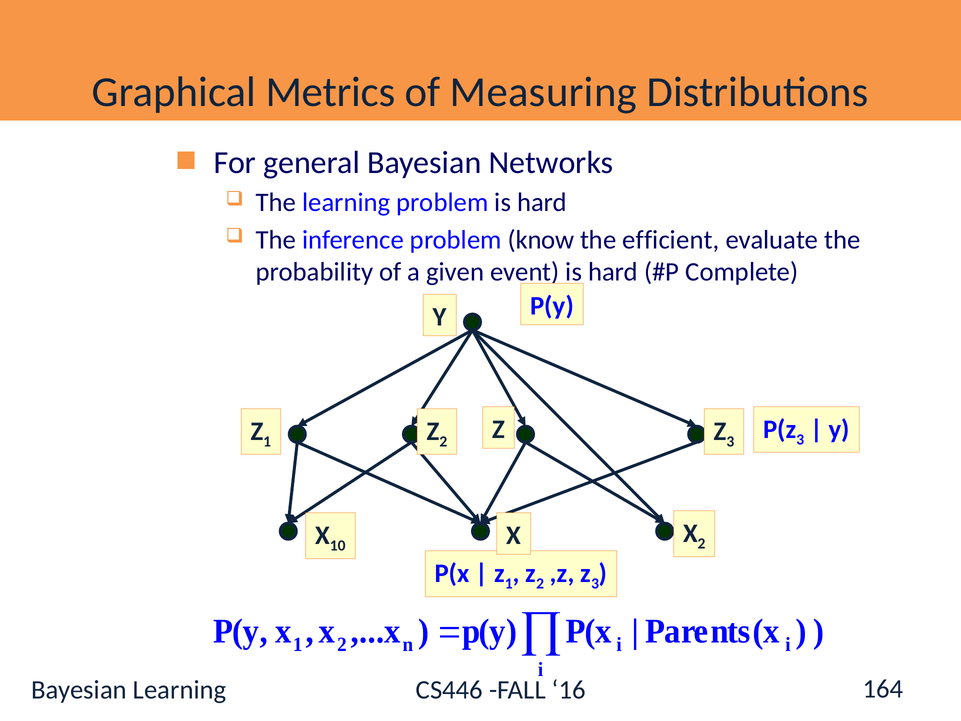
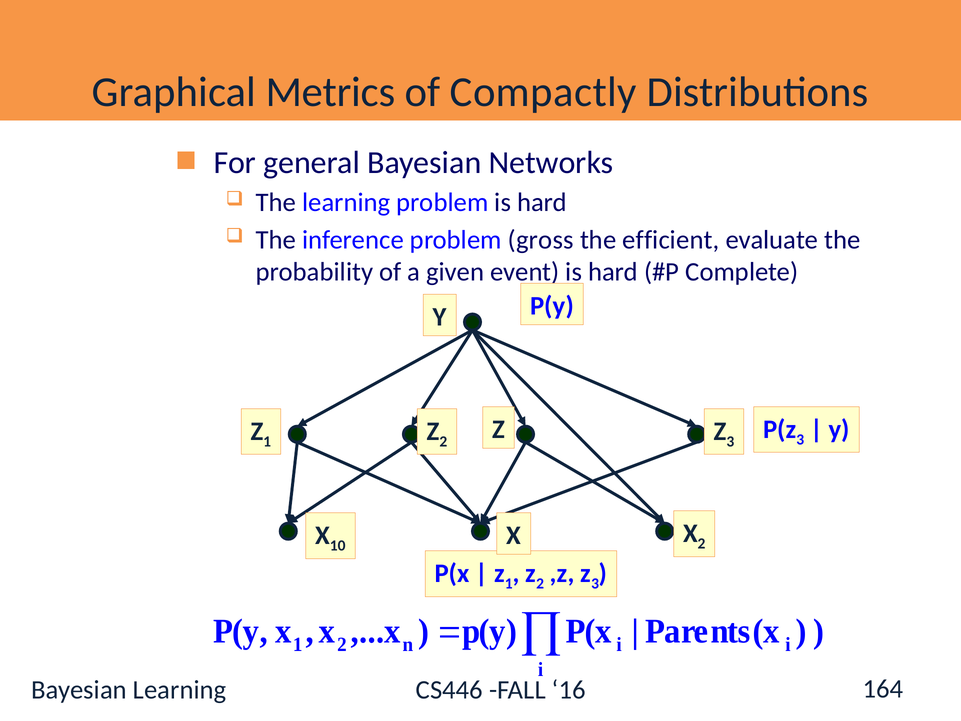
Measuring: Measuring -> Compactly
know: know -> gross
